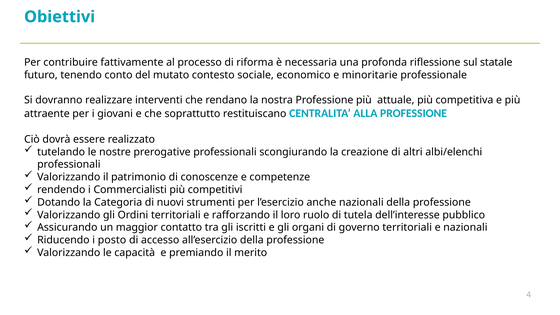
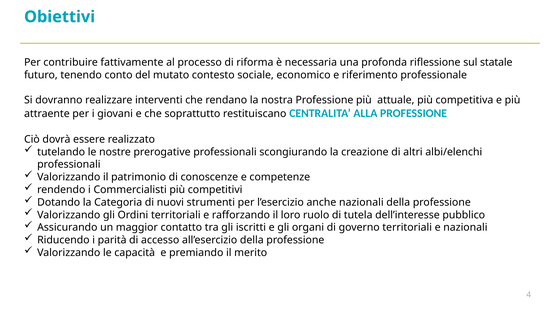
minoritarie: minoritarie -> riferimento
posto: posto -> parità
